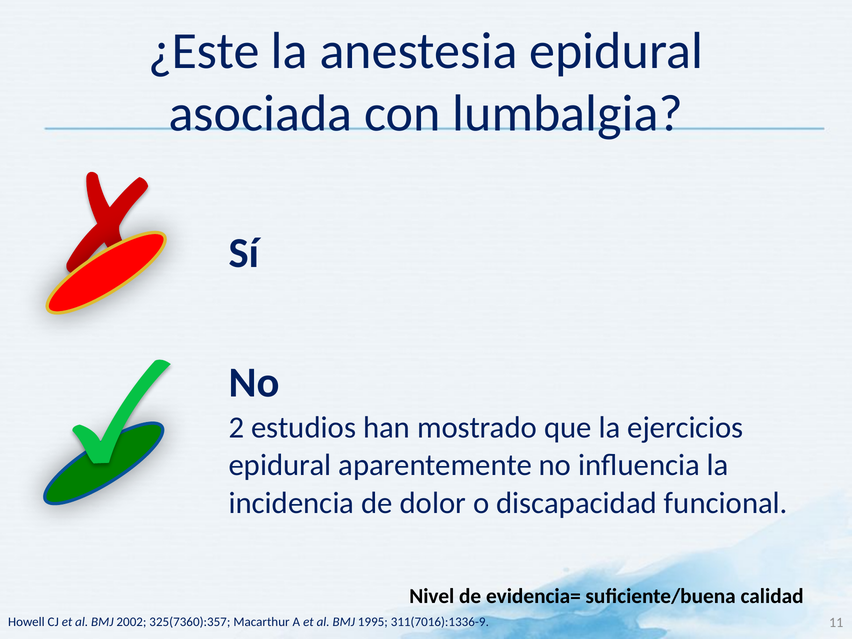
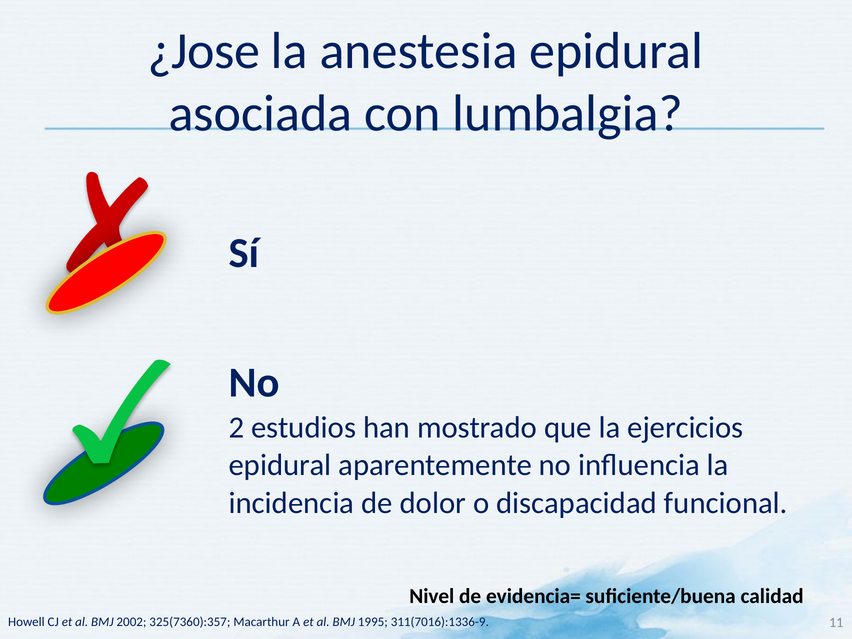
¿Este: ¿Este -> ¿Jose
